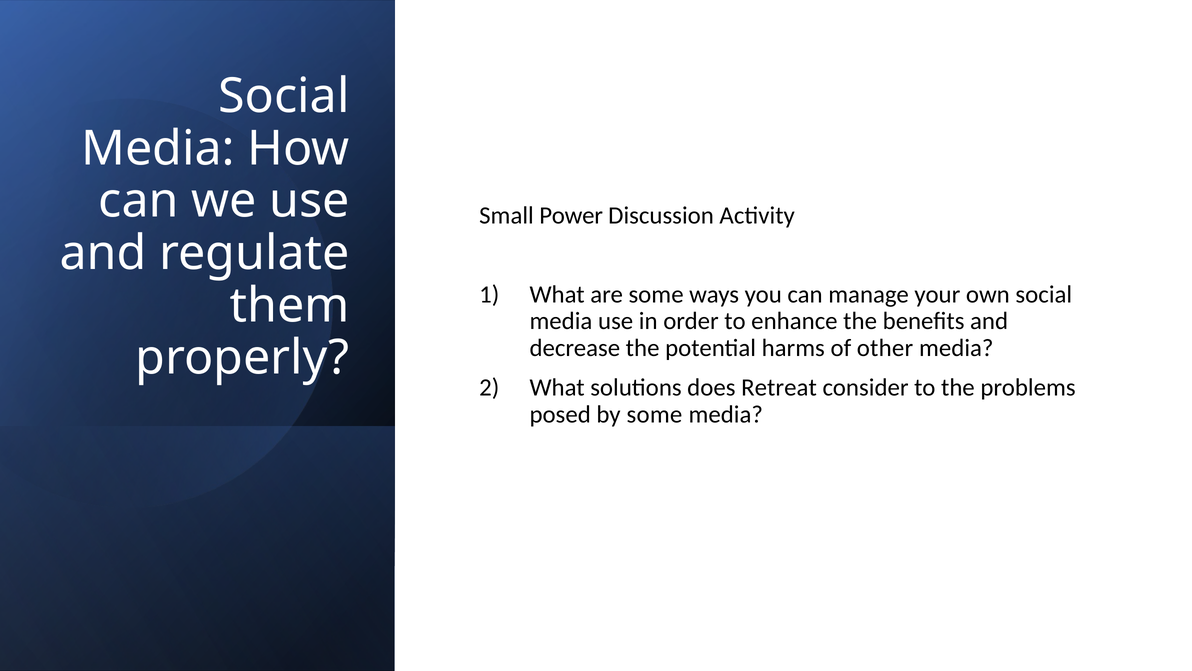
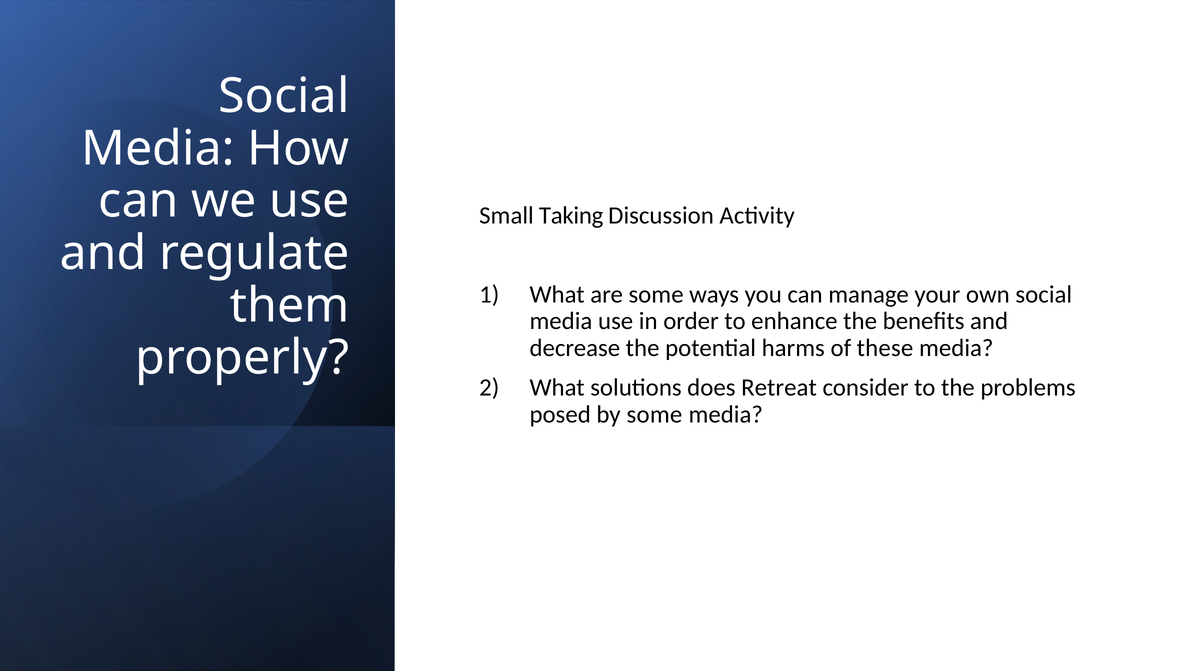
Power: Power -> Taking
other: other -> these
